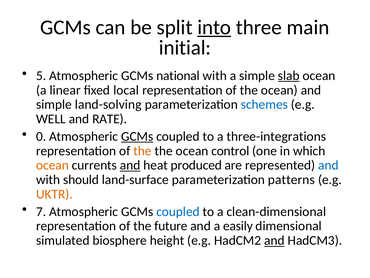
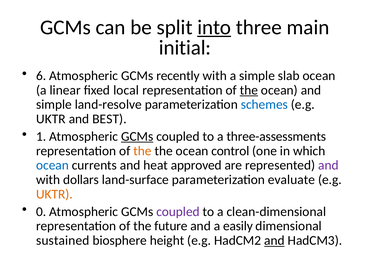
5: 5 -> 6
national: national -> recently
slab underline: present -> none
the at (249, 90) underline: none -> present
land-solving: land-solving -> land-resolve
WELL at (51, 119): WELL -> UKTR
RATE: RATE -> BEST
0: 0 -> 1
three-integrations: three-integrations -> three-assessments
ocean at (52, 165) colour: orange -> blue
and at (130, 165) underline: present -> none
produced: produced -> approved
and at (328, 165) colour: blue -> purple
should: should -> dollars
patterns: patterns -> evaluate
7: 7 -> 0
coupled at (178, 211) colour: blue -> purple
simulated: simulated -> sustained
